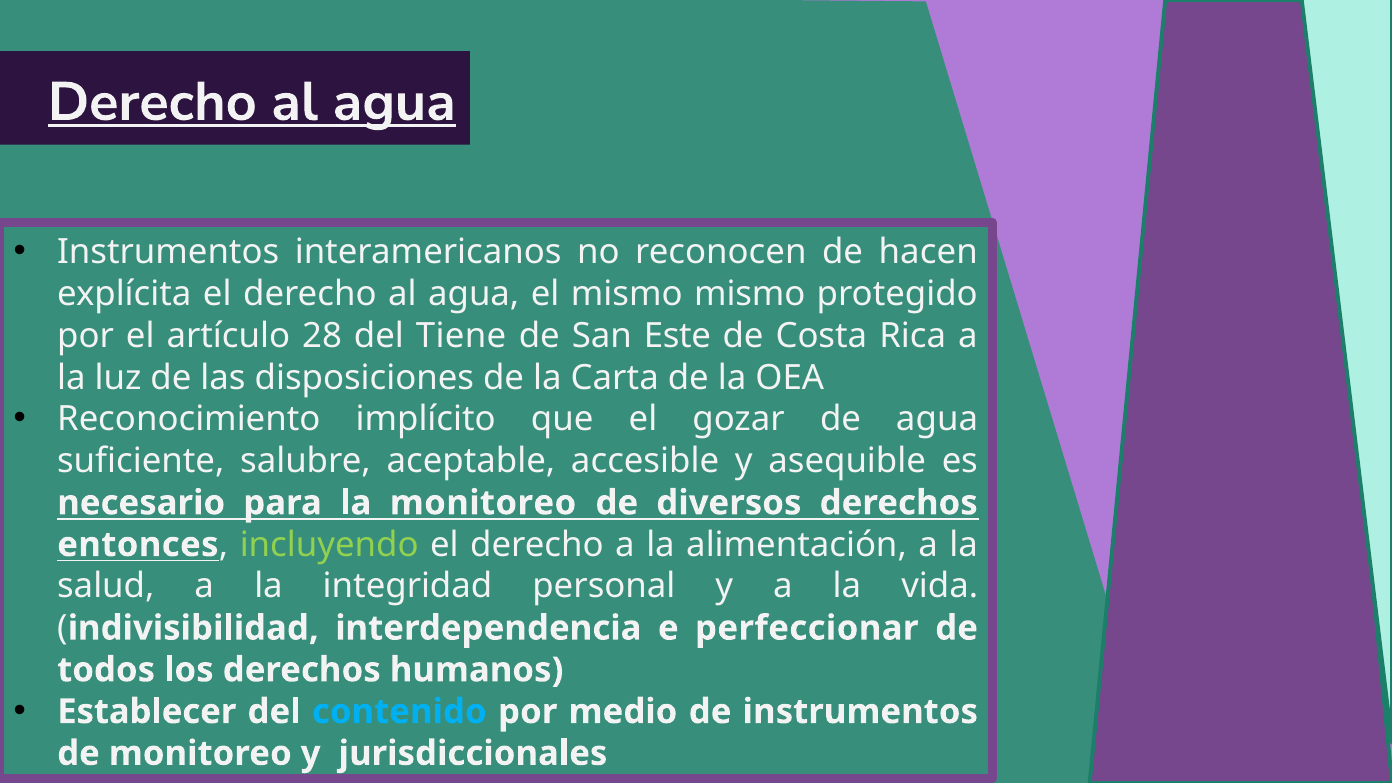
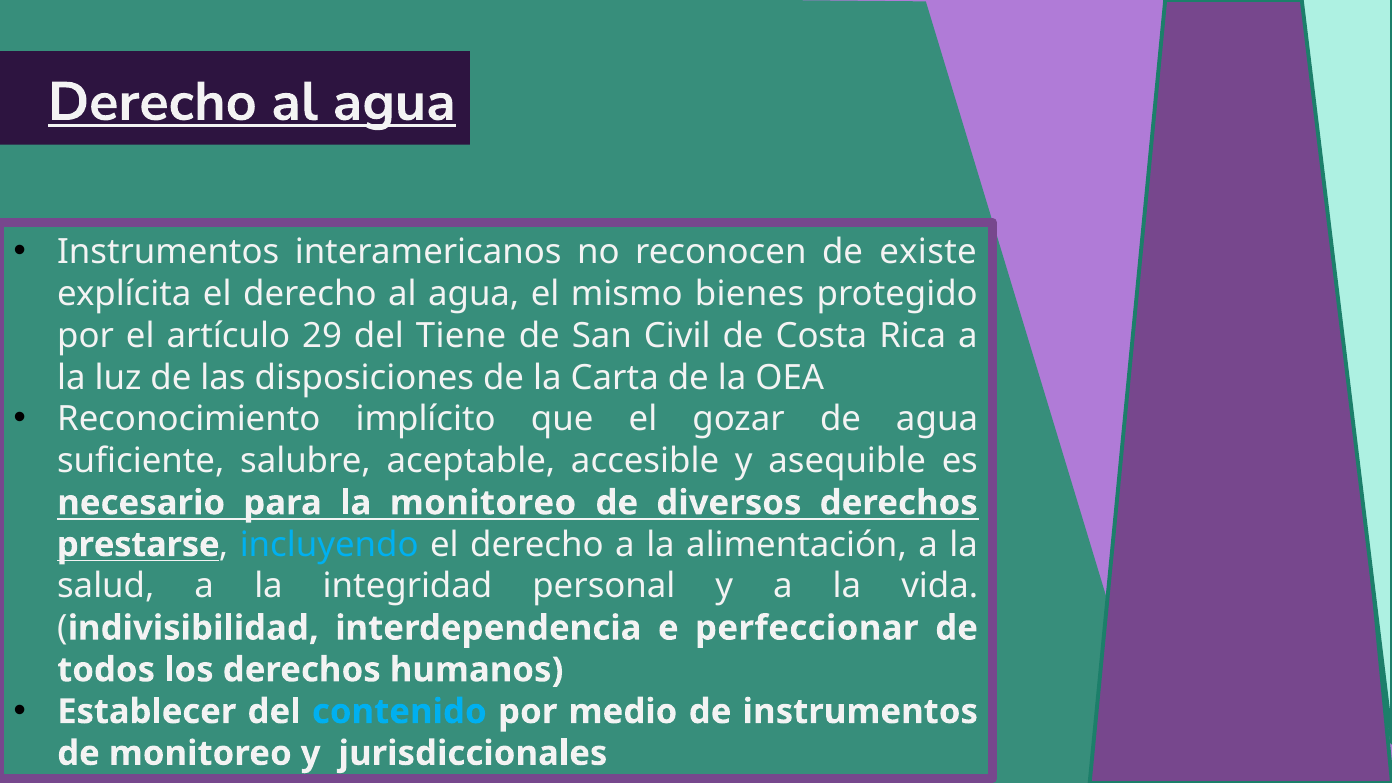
hacen: hacen -> existe
mismo mismo: mismo -> bienes
28: 28 -> 29
Este: Este -> Civil
entonces: entonces -> prestarse
incluyendo colour: light green -> light blue
